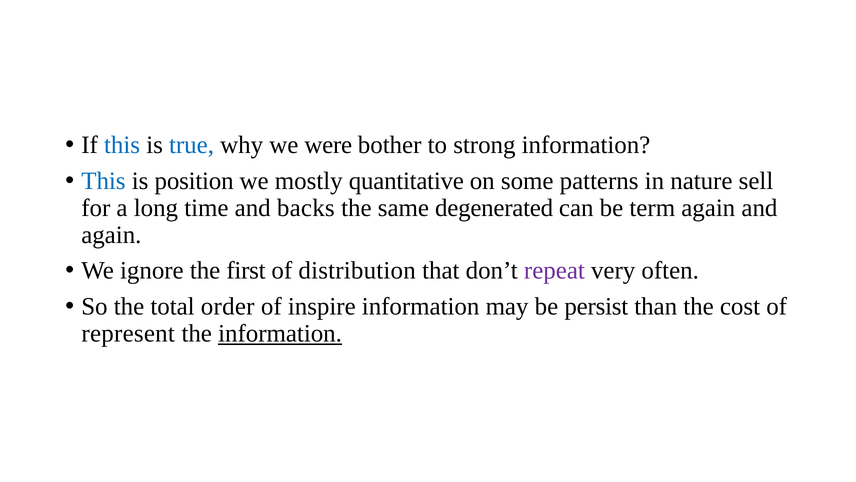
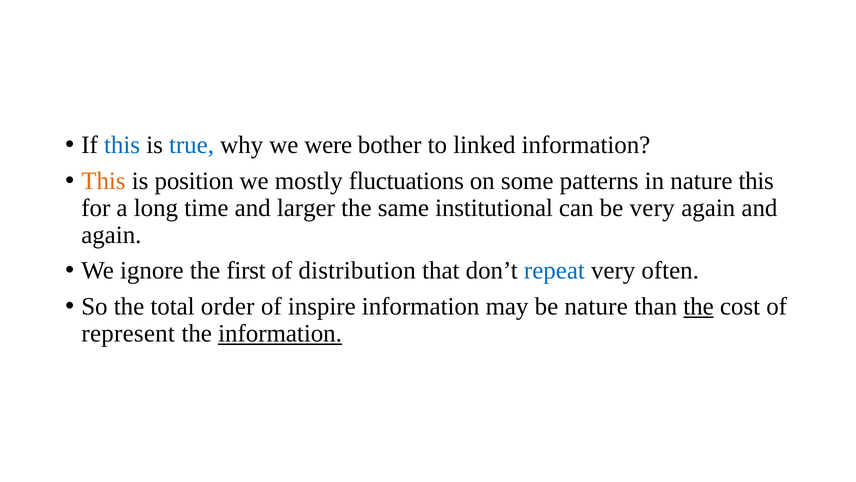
strong: strong -> linked
This at (103, 181) colour: blue -> orange
quantitative: quantitative -> fluctuations
nature sell: sell -> this
backs: backs -> larger
degenerated: degenerated -> institutional
be term: term -> very
repeat colour: purple -> blue
be persist: persist -> nature
the at (699, 306) underline: none -> present
